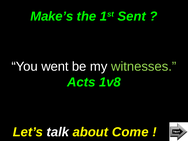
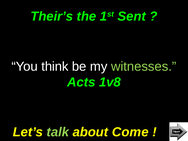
Make’s: Make’s -> Their’s
went: went -> think
talk colour: white -> light green
